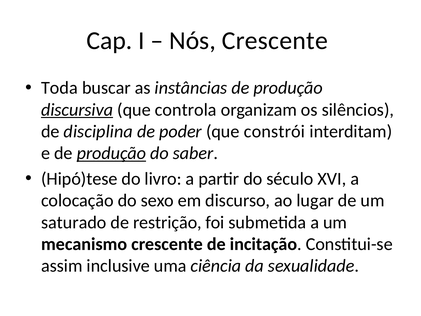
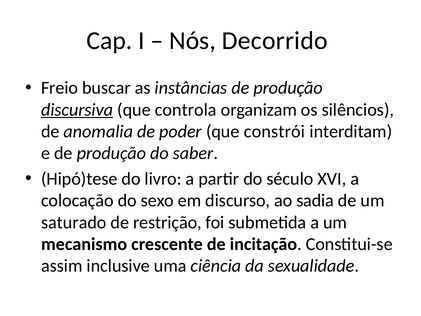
Nós Crescente: Crescente -> Decorrido
Toda: Toda -> Freio
disciplina: disciplina -> anomalia
produção at (111, 153) underline: present -> none
lugar: lugar -> sadia
